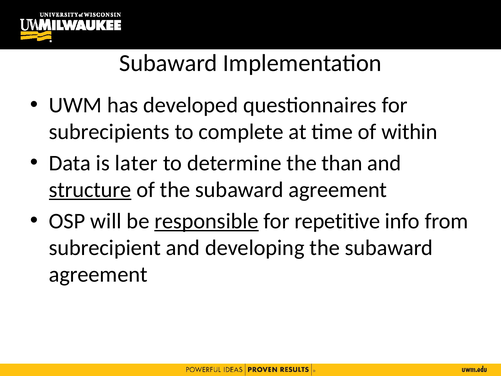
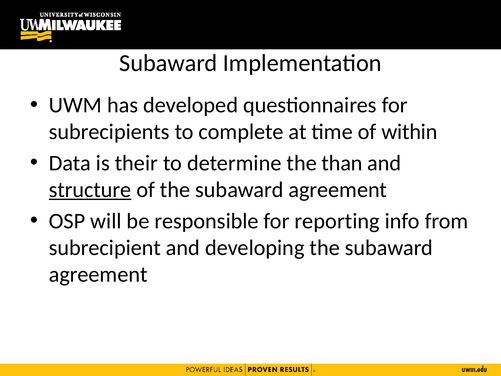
later: later -> their
responsible underline: present -> none
repetitive: repetitive -> reporting
